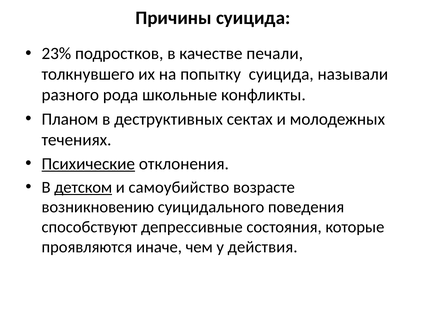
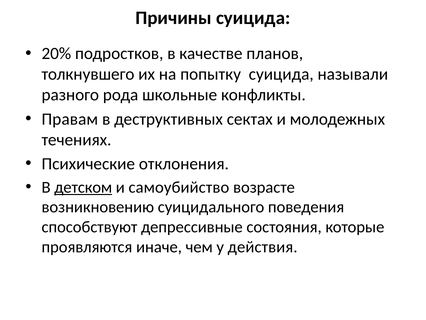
23%: 23% -> 20%
печали: печали -> планов
Планом: Планом -> Правам
Психические underline: present -> none
